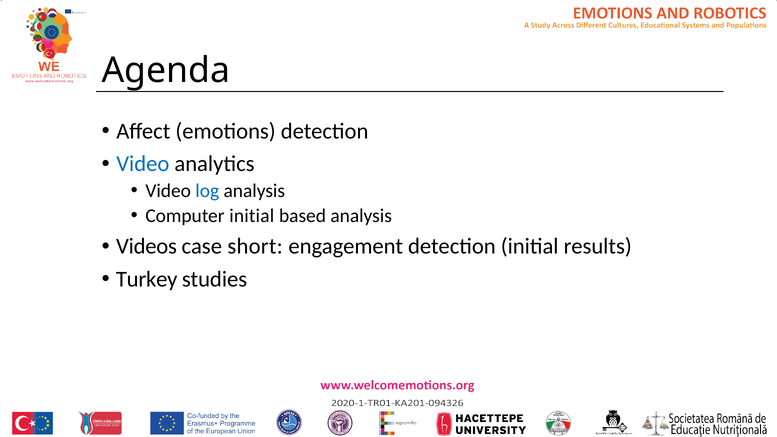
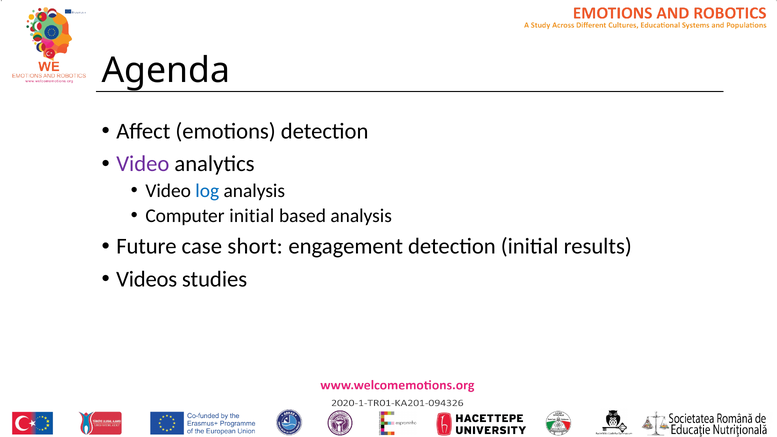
Video at (143, 164) colour: blue -> purple
Videos: Videos -> Future
Turkey: Turkey -> Videos
